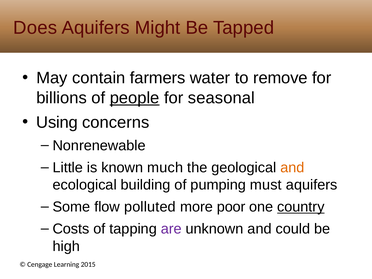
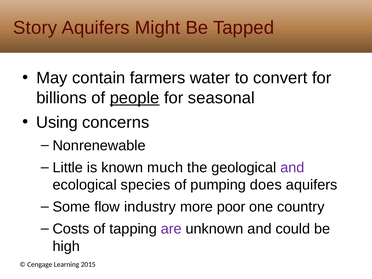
Does: Does -> Story
remove: remove -> convert
and at (292, 168) colour: orange -> purple
building: building -> species
must: must -> does
polluted: polluted -> industry
country underline: present -> none
